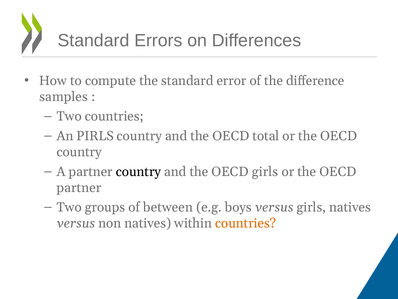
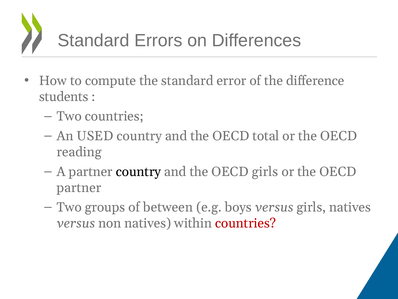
samples: samples -> students
PIRLS: PIRLS -> USED
country at (79, 152): country -> reading
countries at (246, 223) colour: orange -> red
